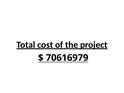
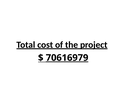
70616979 underline: none -> present
